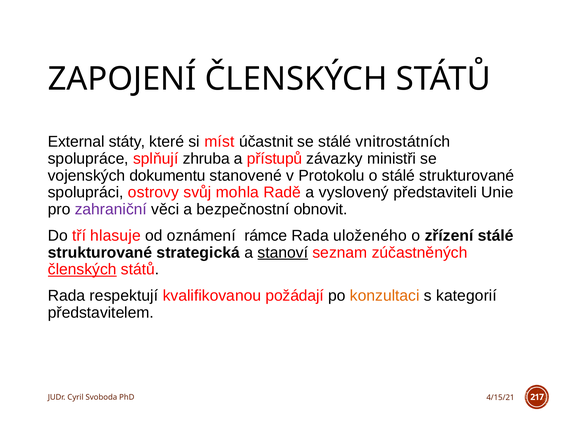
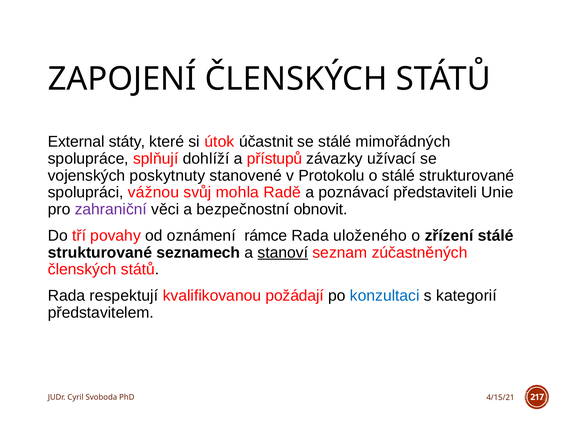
míst: míst -> útok
vnitrostátních: vnitrostátních -> mimořádných
zhruba: zhruba -> dohlíží
ministři: ministři -> užívací
dokumentu: dokumentu -> poskytnuty
ostrovy: ostrovy -> vážnou
vyslovený: vyslovený -> poznávací
hlasuje: hlasuje -> povahy
strategická: strategická -> seznamech
členských at (82, 270) underline: present -> none
konzultaci colour: orange -> blue
